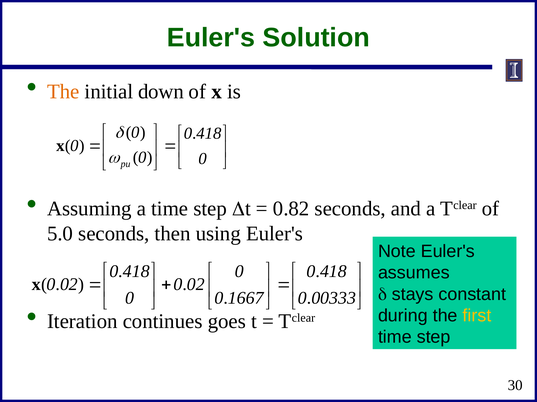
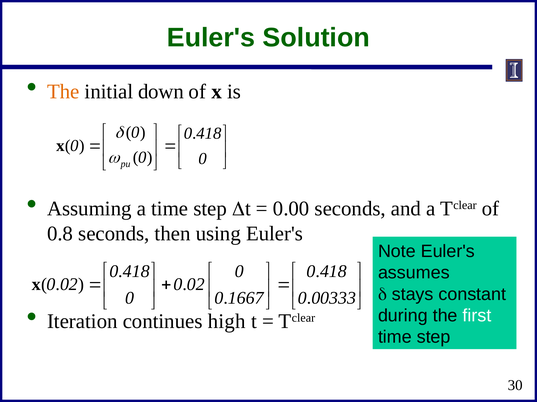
0.82: 0.82 -> 0.00
5.0: 5.0 -> 0.8
goes: goes -> high
first colour: yellow -> white
